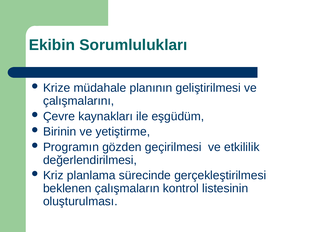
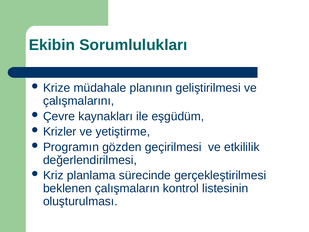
Birinin: Birinin -> Krizler
